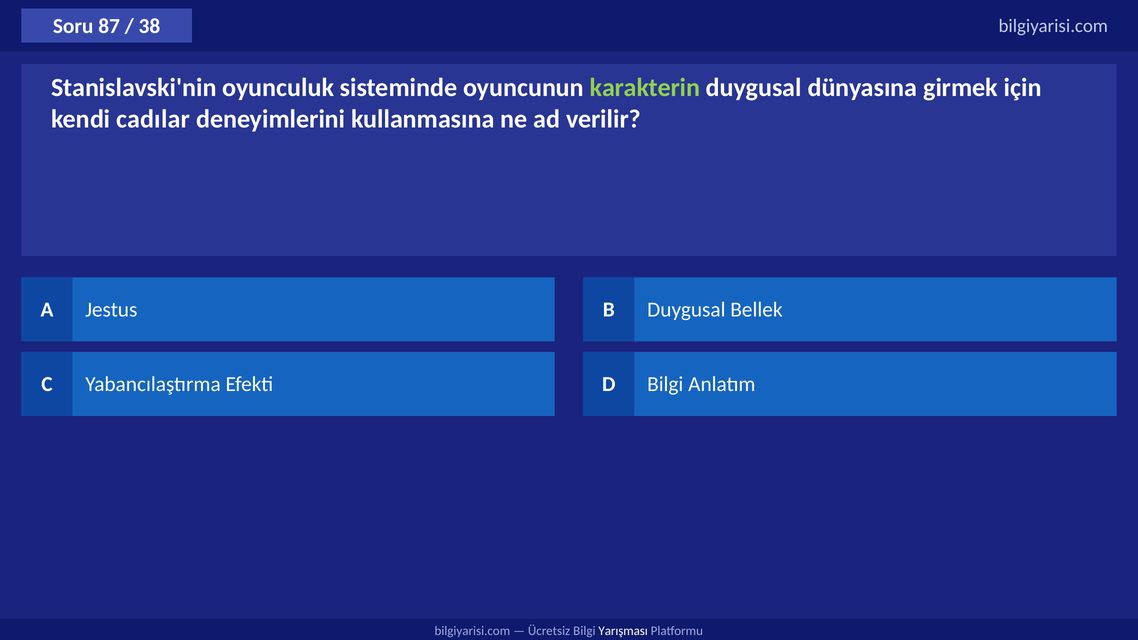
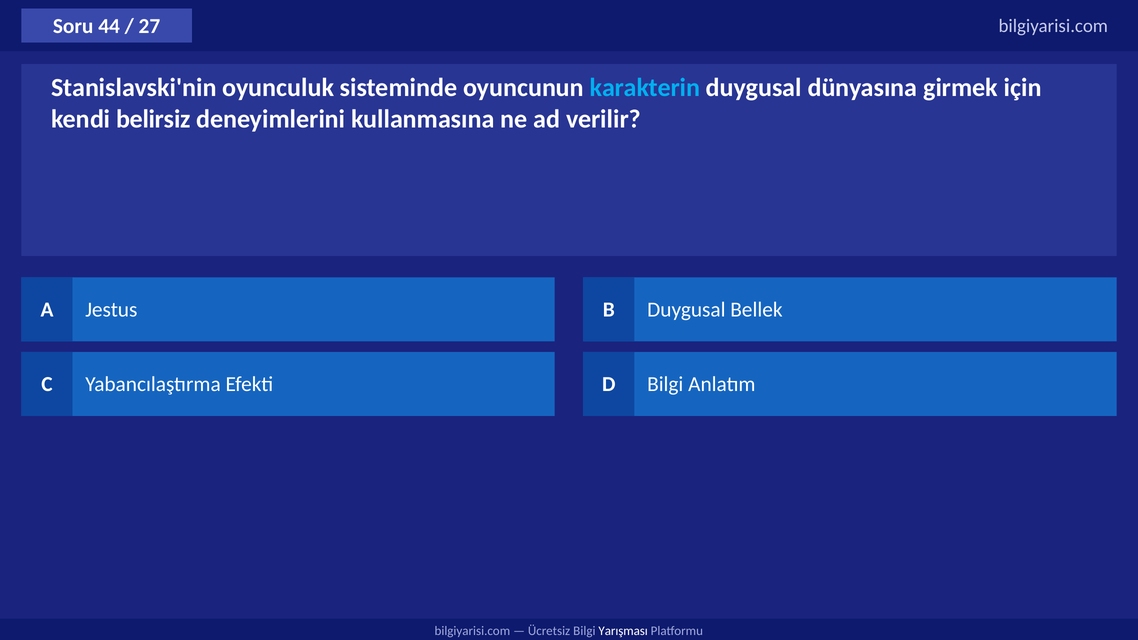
87: 87 -> 44
38: 38 -> 27
karakterin colour: light green -> light blue
cadılar: cadılar -> belirsiz
